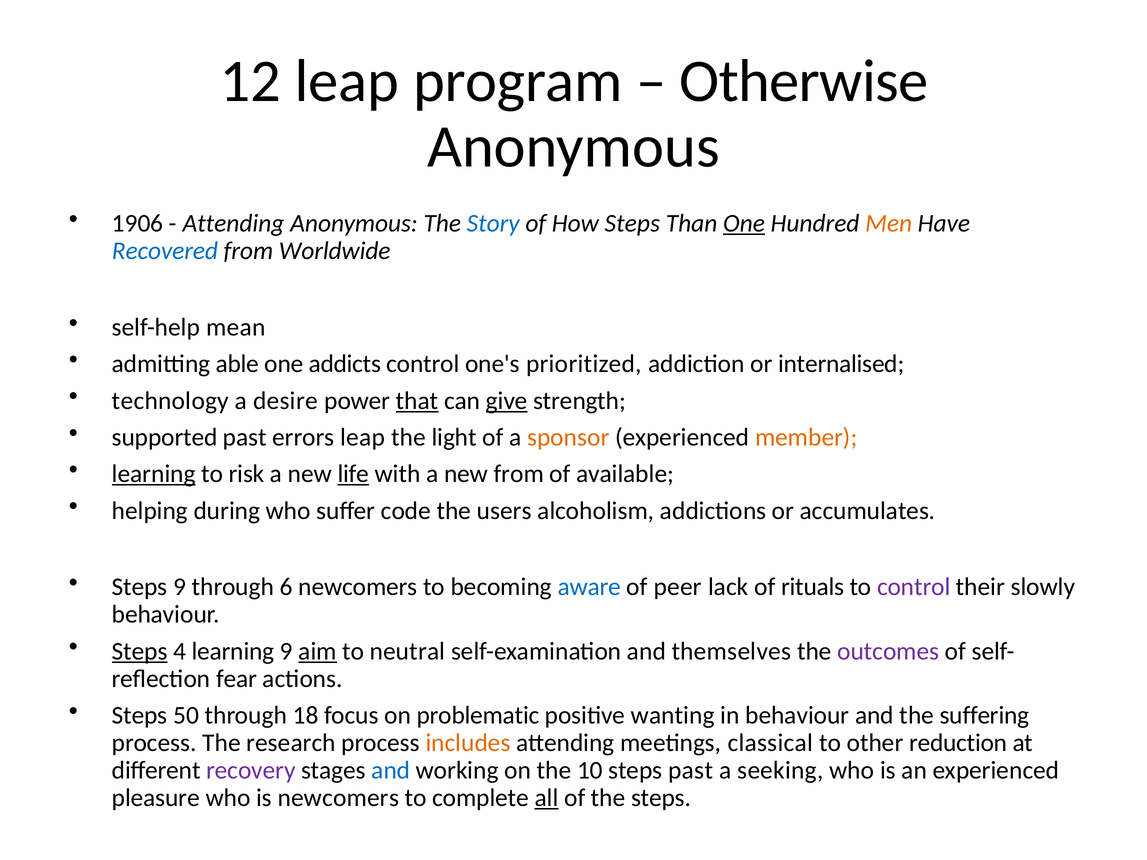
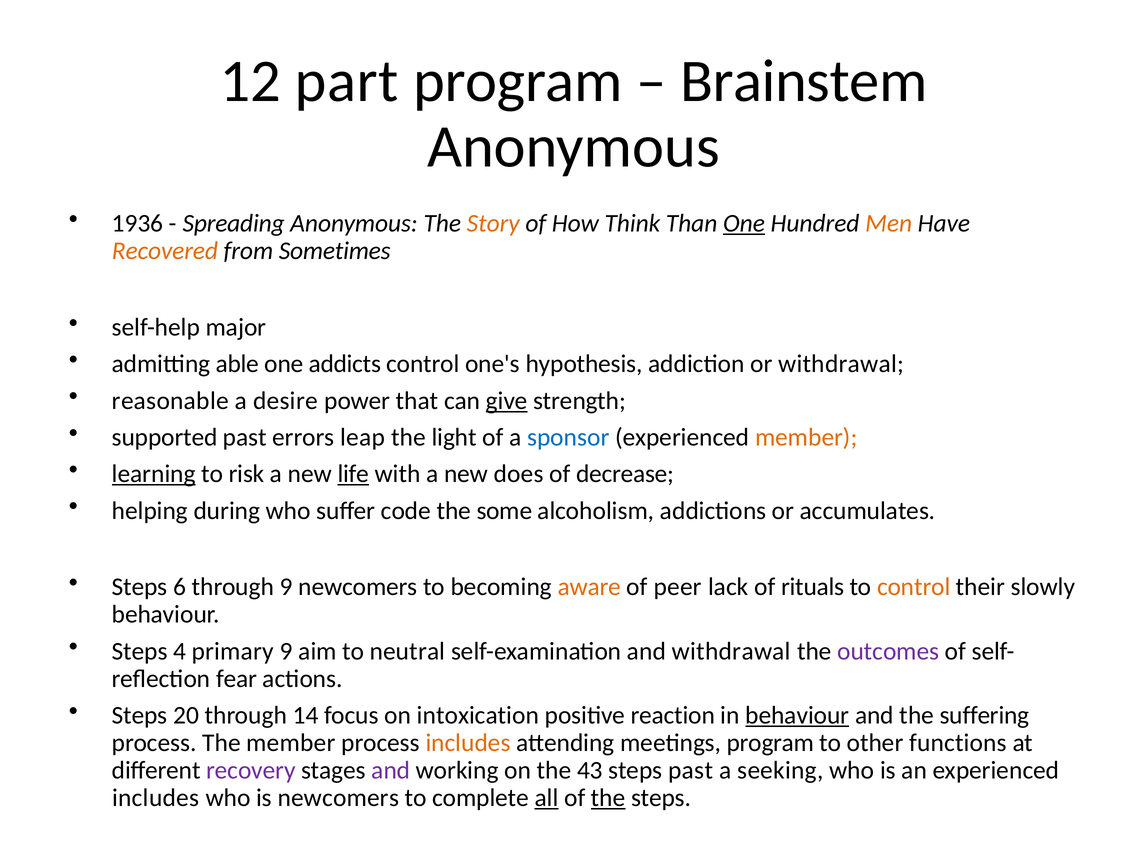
12 leap: leap -> part
Otherwise: Otherwise -> Brainstem
1906: 1906 -> 1936
Attending at (234, 224): Attending -> Spreading
Story colour: blue -> orange
How Steps: Steps -> Think
Recovered colour: blue -> orange
Worldwide: Worldwide -> Sometimes
mean: mean -> major
prioritized: prioritized -> hypothesis
or internalised: internalised -> withdrawal
technology: technology -> reasonable
that underline: present -> none
sponsor colour: orange -> blue
new from: from -> does
available: available -> decrease
users: users -> some
Steps 9: 9 -> 6
through 6: 6 -> 9
aware colour: blue -> orange
control at (914, 587) colour: purple -> orange
Steps at (140, 651) underline: present -> none
4 learning: learning -> primary
aim underline: present -> none
and themselves: themselves -> withdrawal
50: 50 -> 20
18: 18 -> 14
problematic: problematic -> intoxication
wanting: wanting -> reaction
behaviour at (797, 716) underline: none -> present
The research: research -> member
meetings classical: classical -> program
reduction: reduction -> functions
and at (391, 771) colour: blue -> purple
10: 10 -> 43
pleasure at (156, 798): pleasure -> includes
the at (608, 798) underline: none -> present
